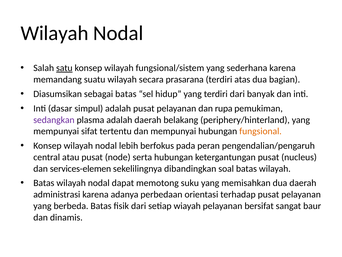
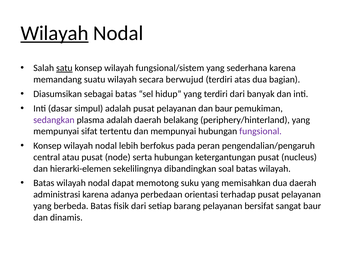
Wilayah at (55, 33) underline: none -> present
prasarana: prasarana -> berwujud
dan rupa: rupa -> baur
fungsional colour: orange -> purple
services-elemen: services-elemen -> hierarki-elemen
wiayah: wiayah -> barang
